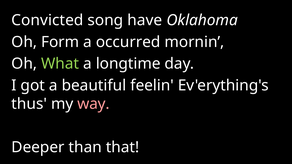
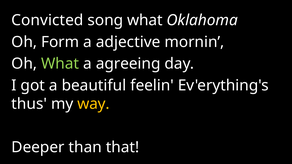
song have: have -> what
occurred: occurred -> adjective
longtime: longtime -> agreeing
way colour: pink -> yellow
